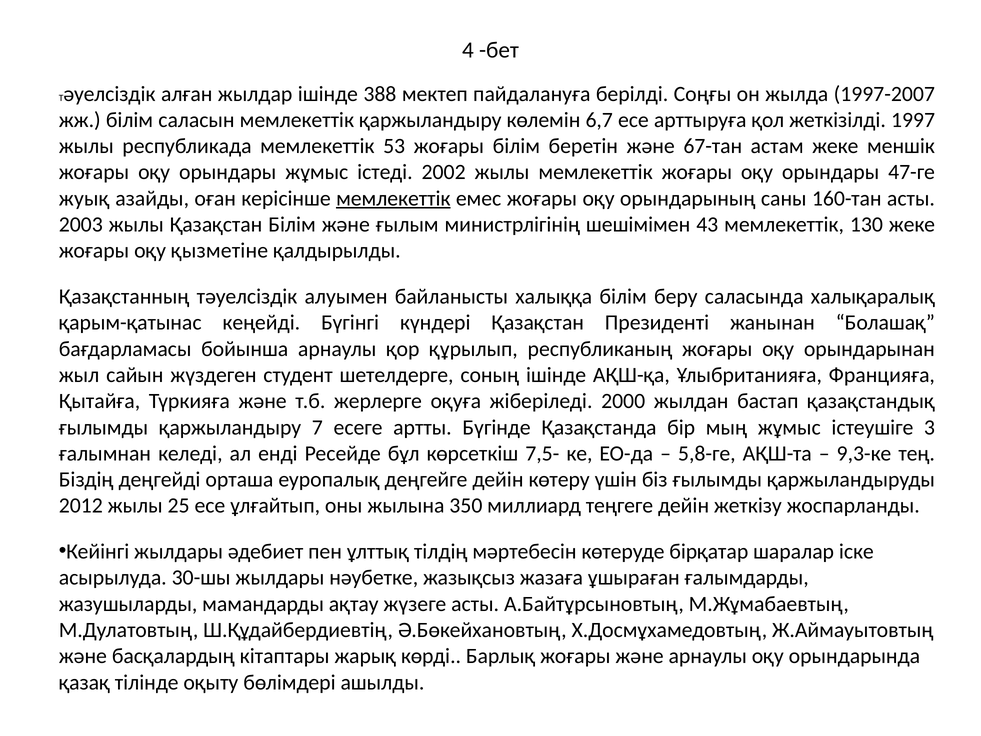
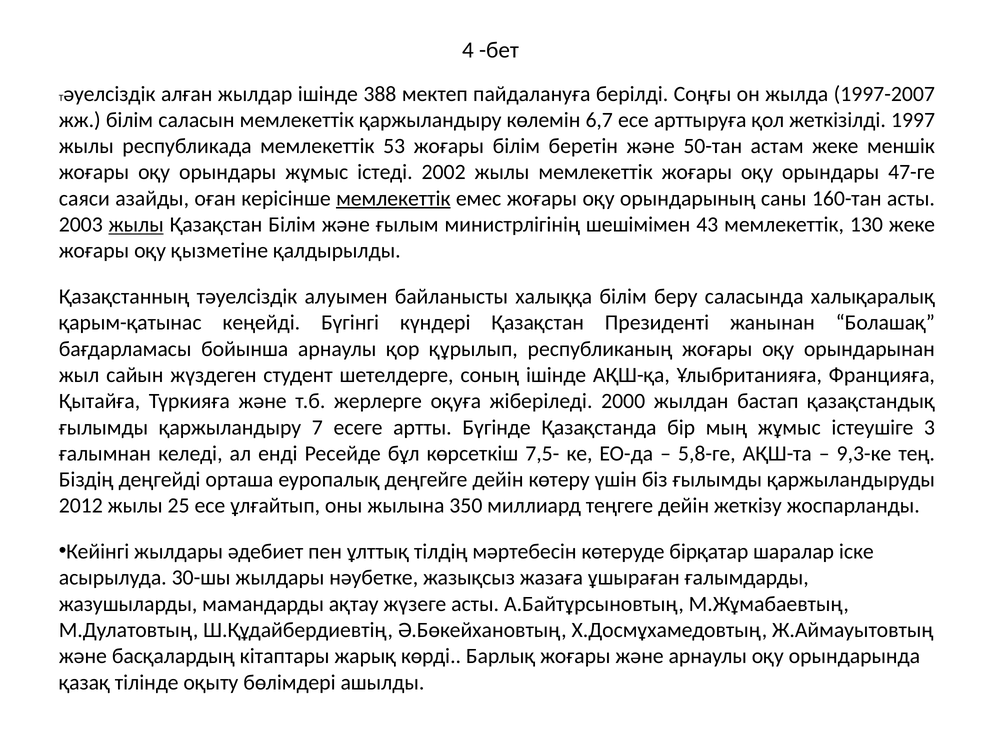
67-тан: 67-тан -> 50-тан
жуық: жуық -> саяси
жылы at (136, 225) underline: none -> present
